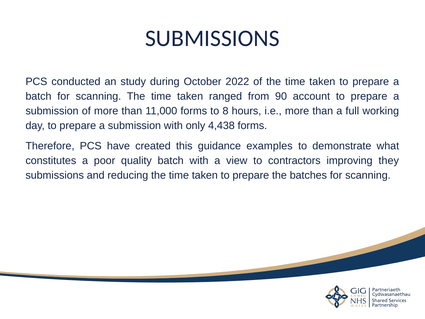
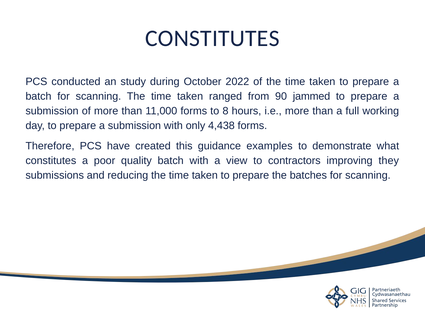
SUBMISSIONS at (212, 38): SUBMISSIONS -> CONSTITUTES
account: account -> jammed
